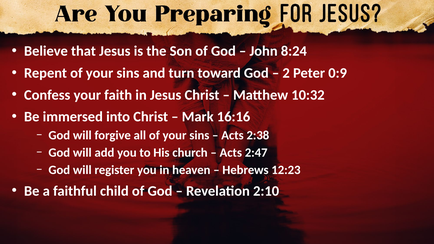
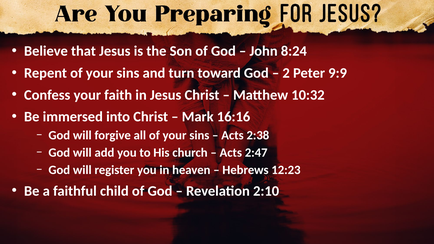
0:9: 0:9 -> 9:9
